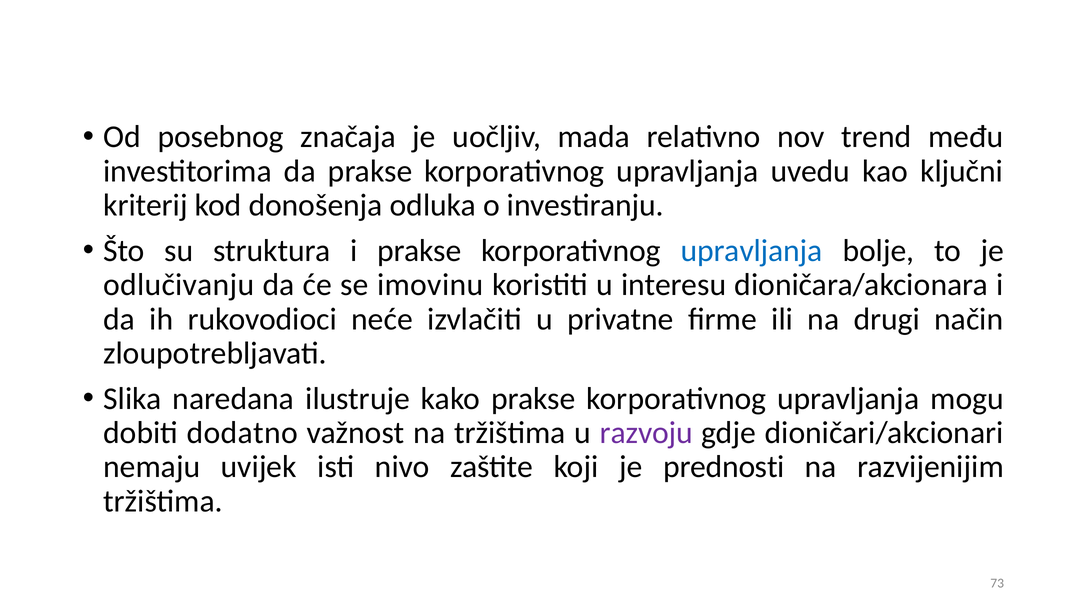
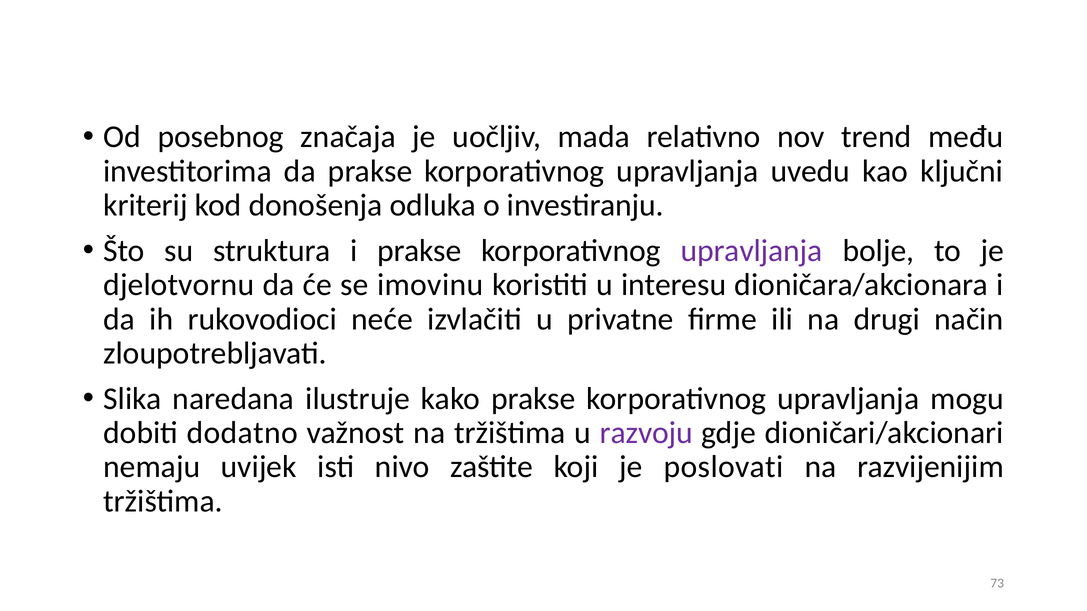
upravljanja at (752, 251) colour: blue -> purple
odlučivanju: odlučivanju -> djelotvornu
prednosti: prednosti -> poslovati
